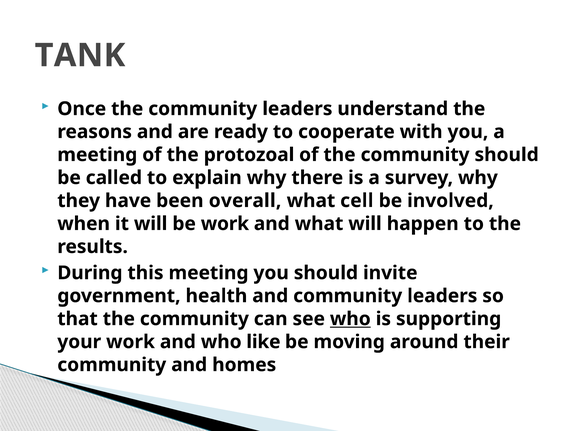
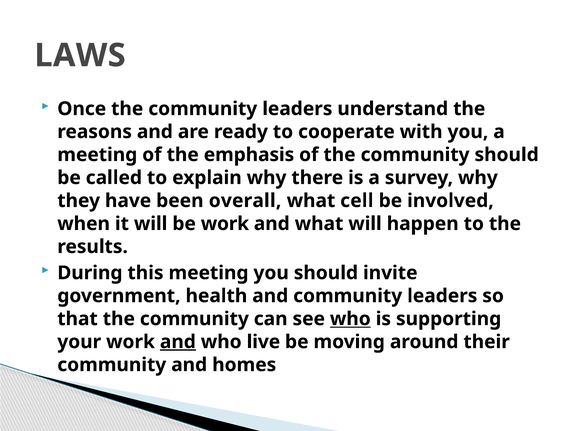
TANK: TANK -> LAWS
protozoal: protozoal -> emphasis
and at (178, 341) underline: none -> present
like: like -> live
